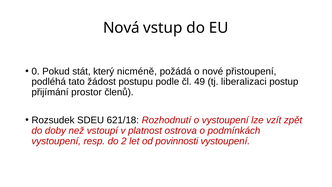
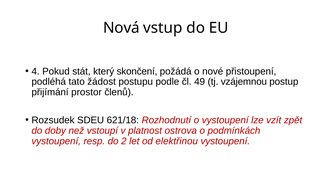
0: 0 -> 4
nicméně: nicméně -> skončení
liberalizaci: liberalizaci -> vzájemnou
povinnosti: povinnosti -> elektřinou
